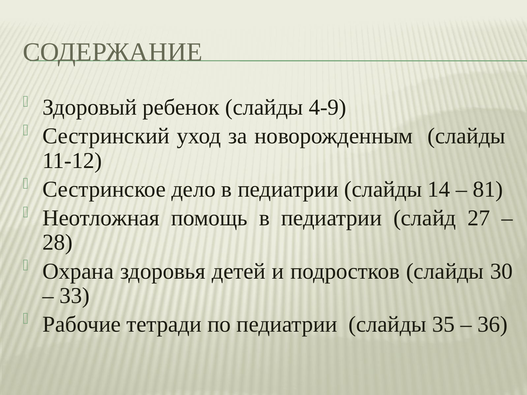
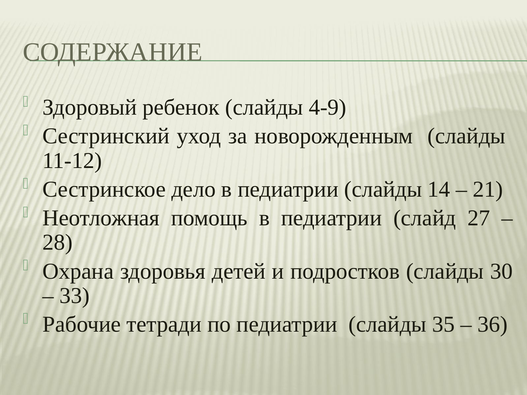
81: 81 -> 21
